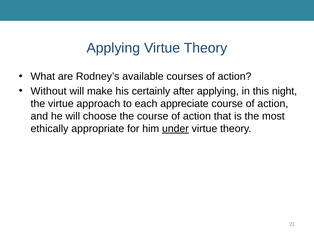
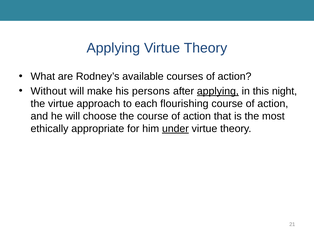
certainly: certainly -> persons
applying at (218, 91) underline: none -> present
appreciate: appreciate -> flourishing
